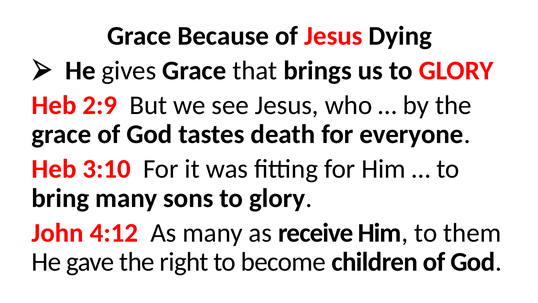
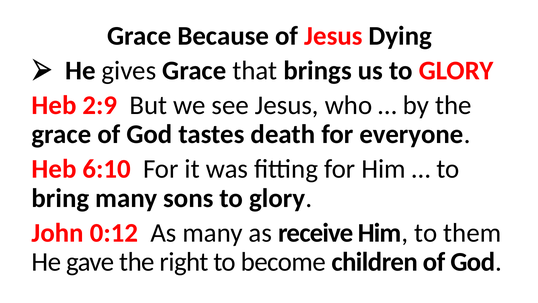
3:10: 3:10 -> 6:10
4:12: 4:12 -> 0:12
